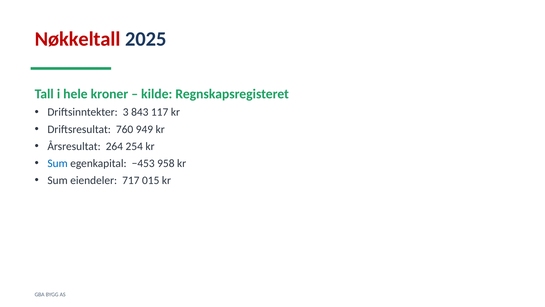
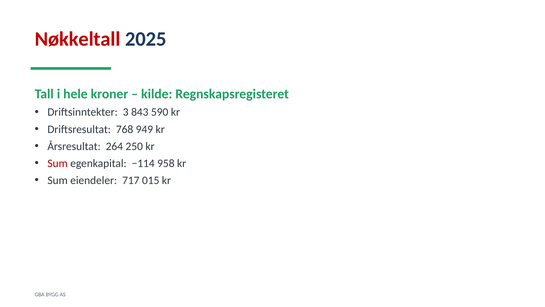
117: 117 -> 590
760: 760 -> 768
254: 254 -> 250
Sum at (58, 163) colour: blue -> red
−453: −453 -> −114
